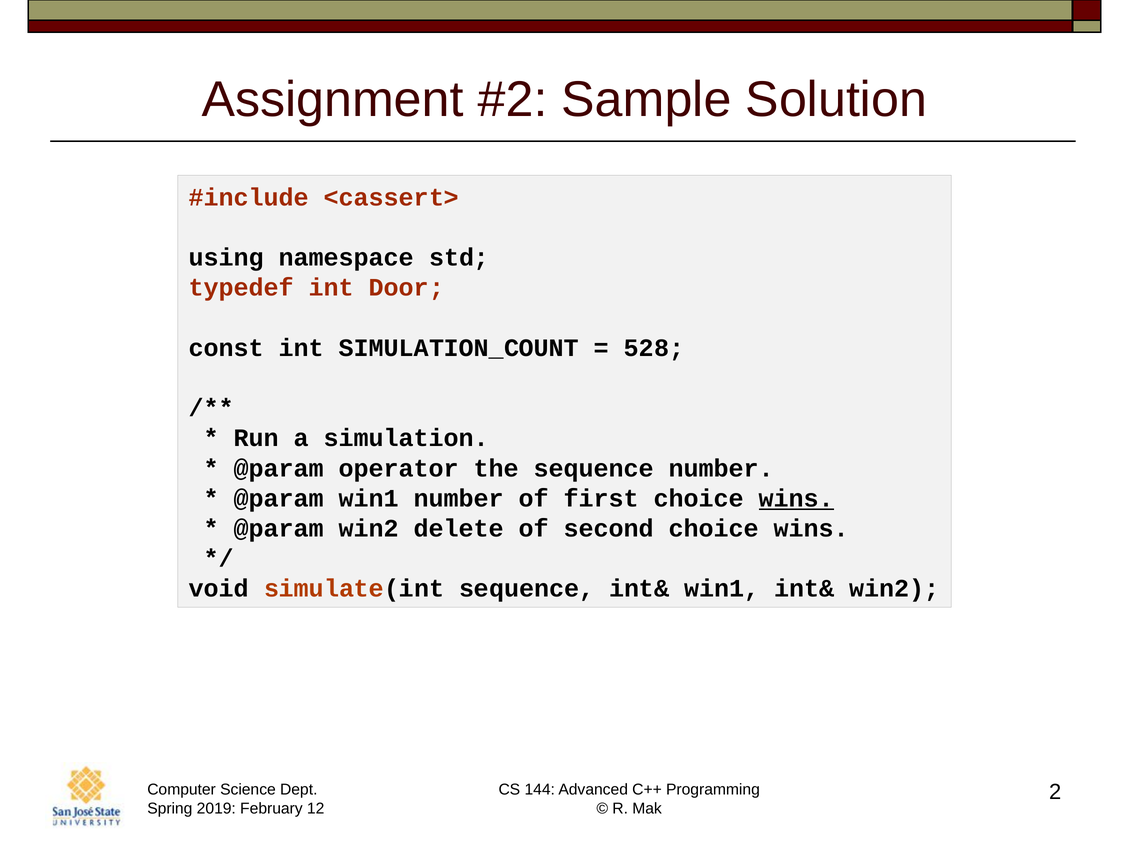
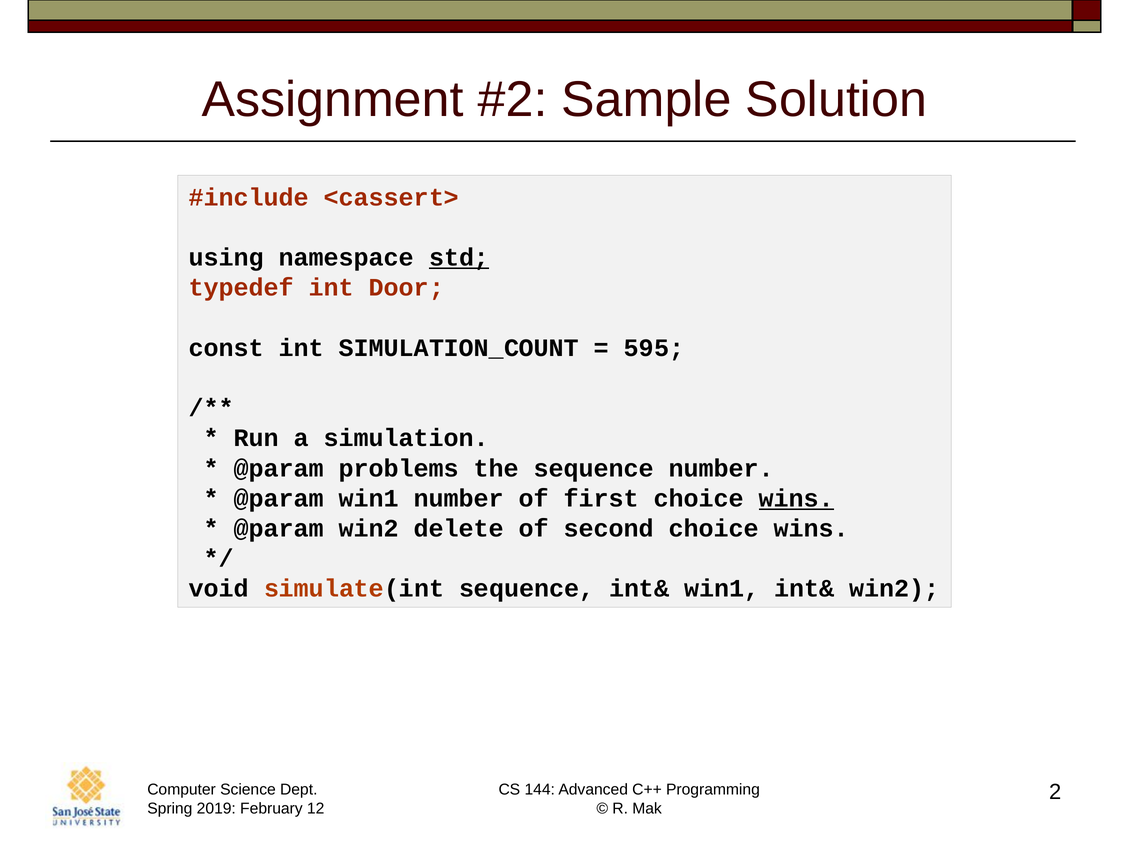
std underline: none -> present
528: 528 -> 595
operator: operator -> problems
